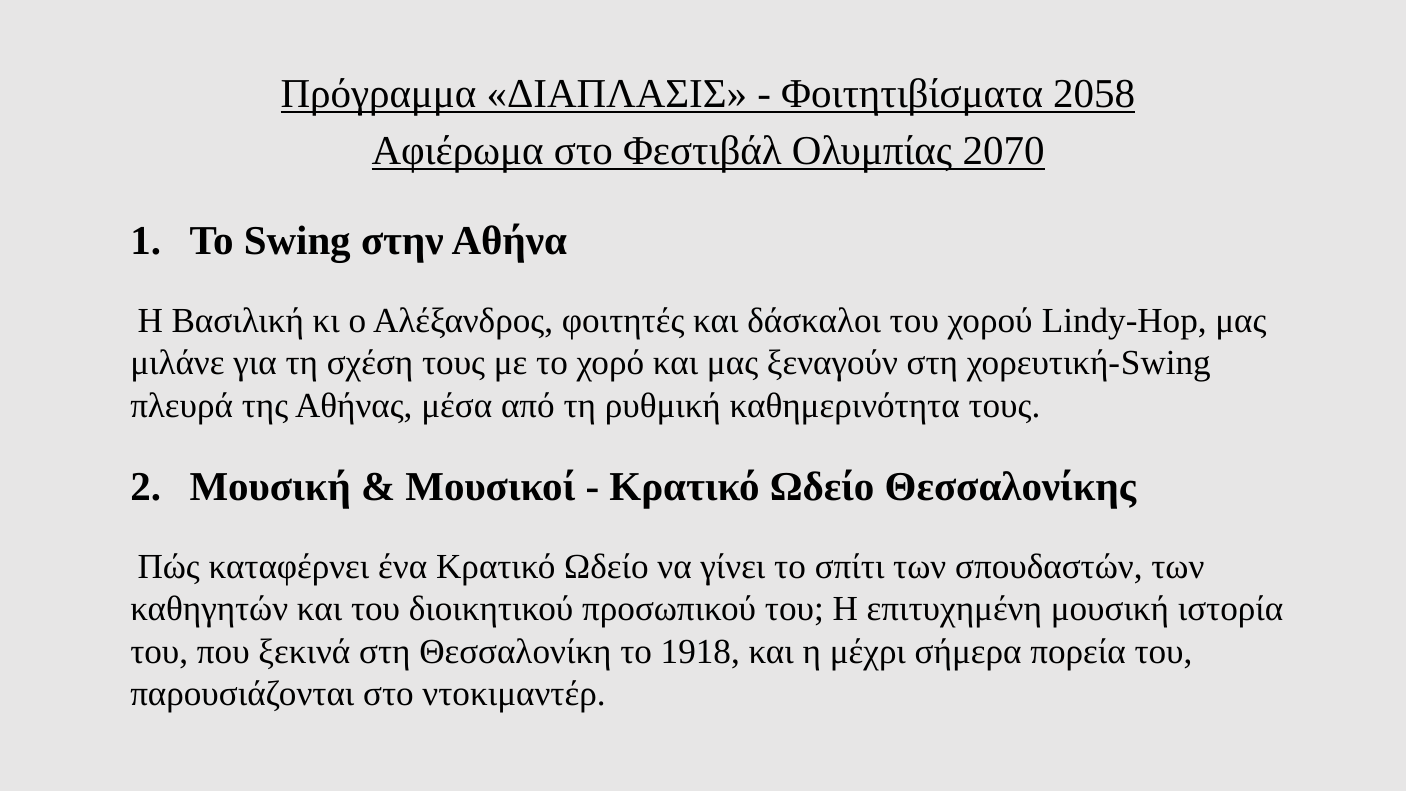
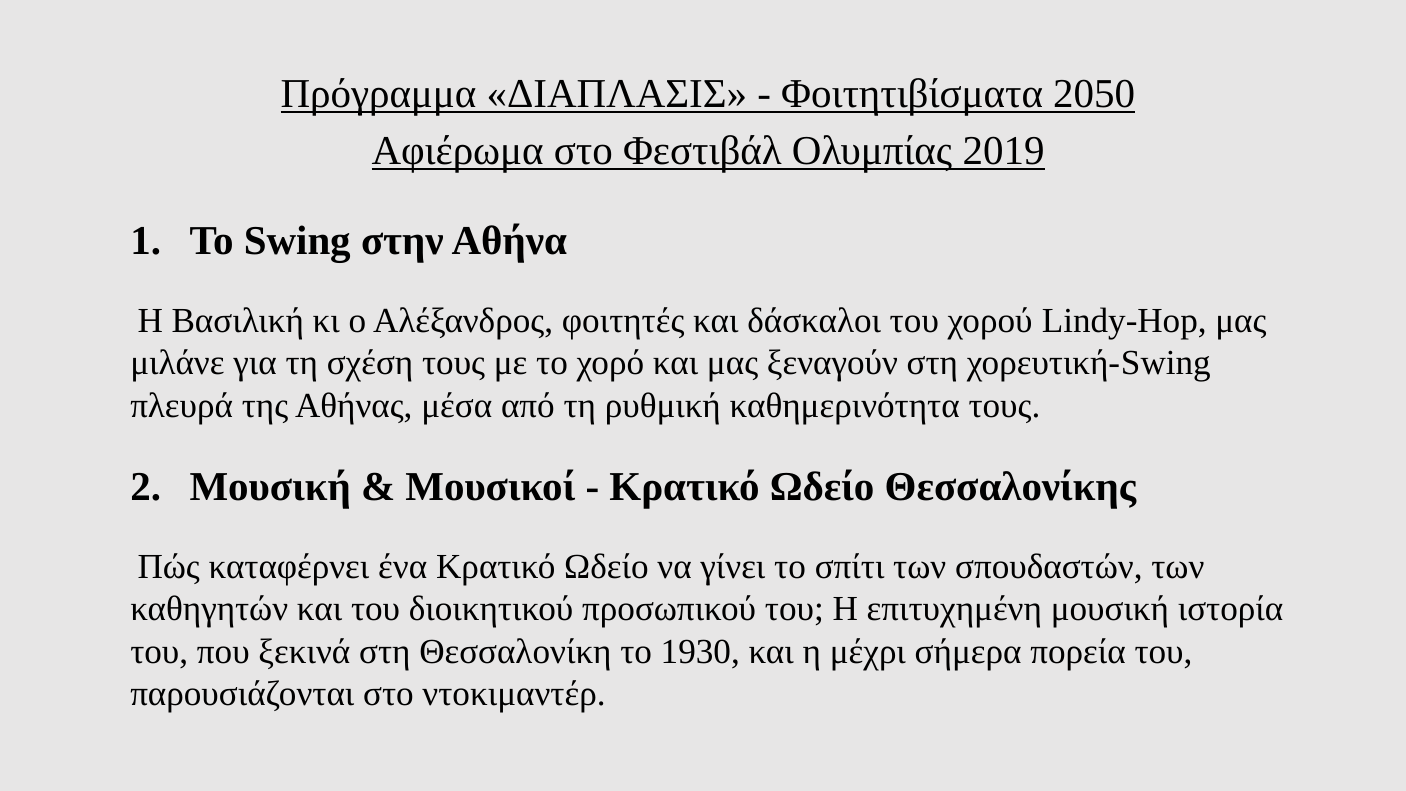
2058: 2058 -> 2050
2070: 2070 -> 2019
1918: 1918 -> 1930
